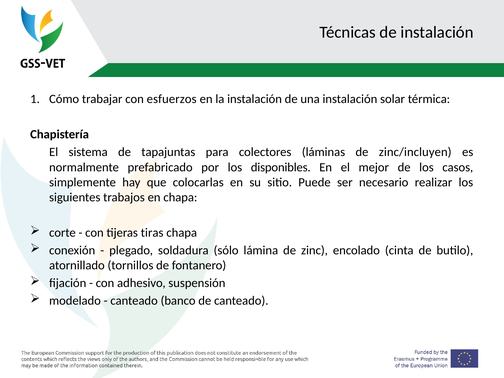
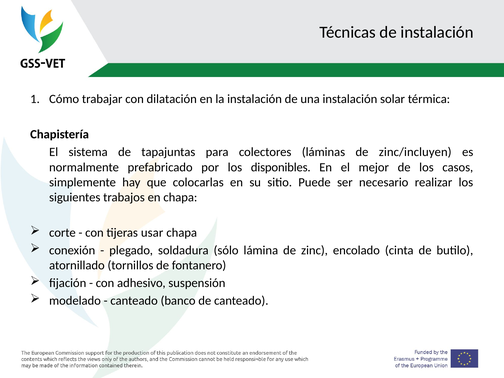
esfuerzos: esfuerzos -> dilatación
tiras: tiras -> usar
